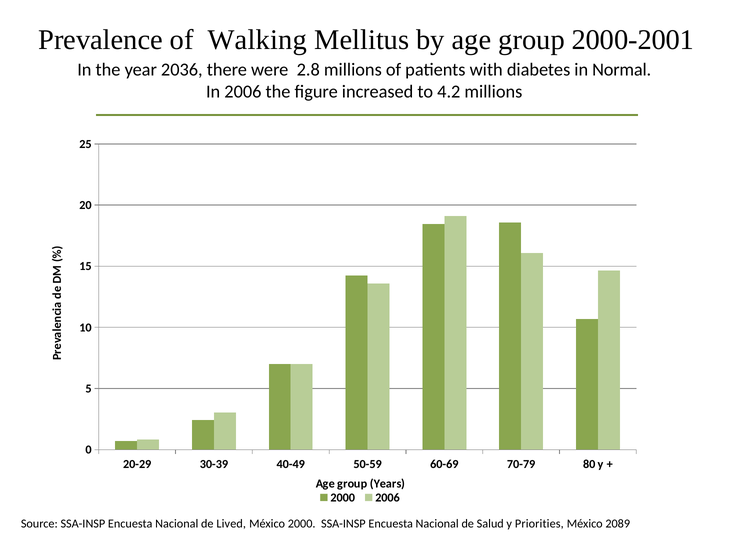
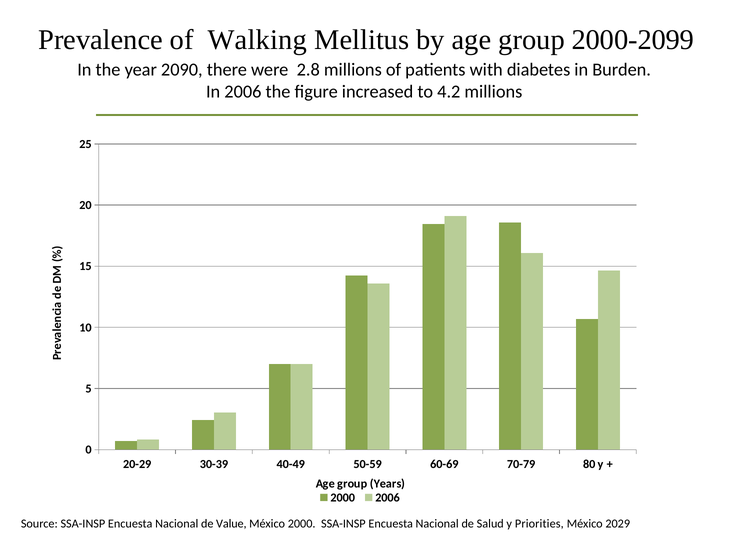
2000-2001: 2000-2001 -> 2000-2099
2036: 2036 -> 2090
Normal: Normal -> Burden
Lived: Lived -> Value
2089: 2089 -> 2029
